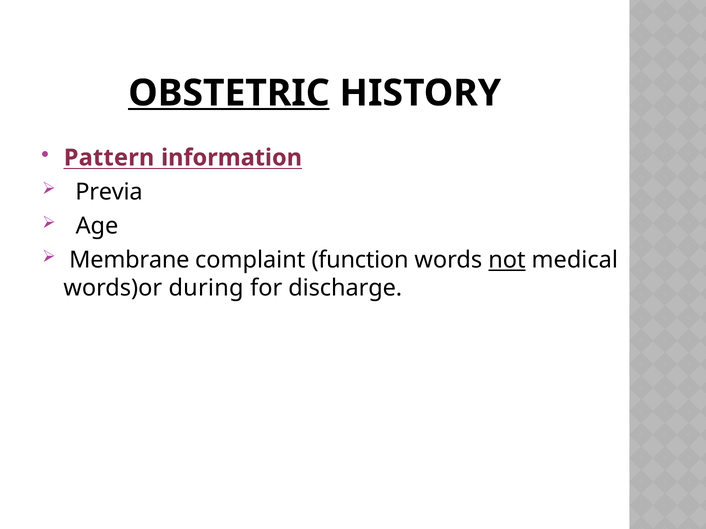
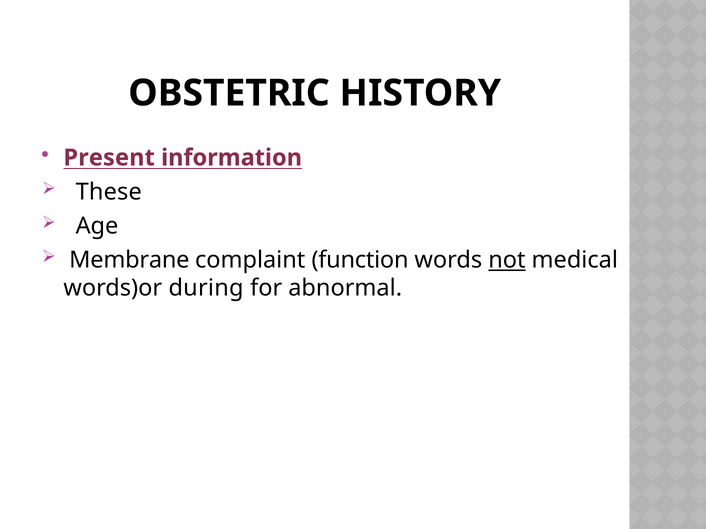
OBSTETRIC underline: present -> none
Pattern: Pattern -> Present
Previa: Previa -> These
discharge: discharge -> abnormal
